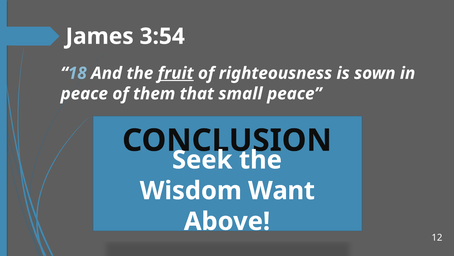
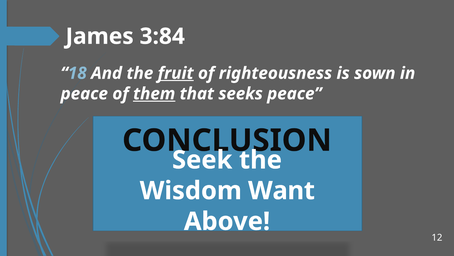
3:54: 3:54 -> 3:84
them underline: none -> present
small: small -> seeks
